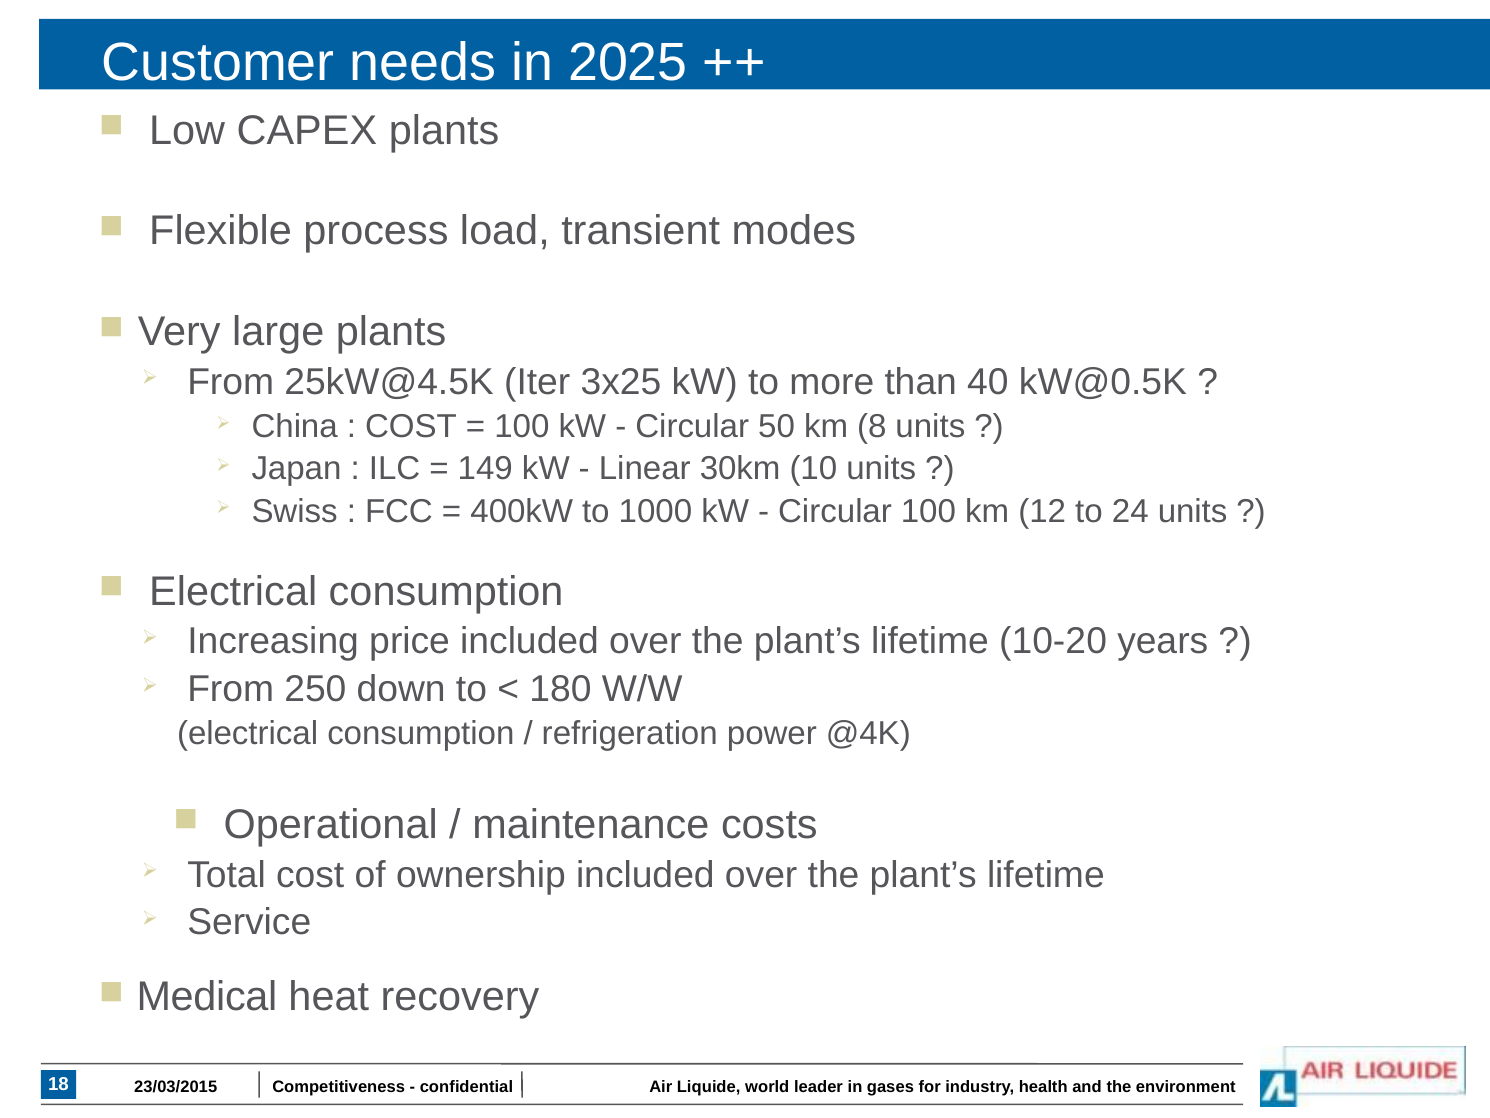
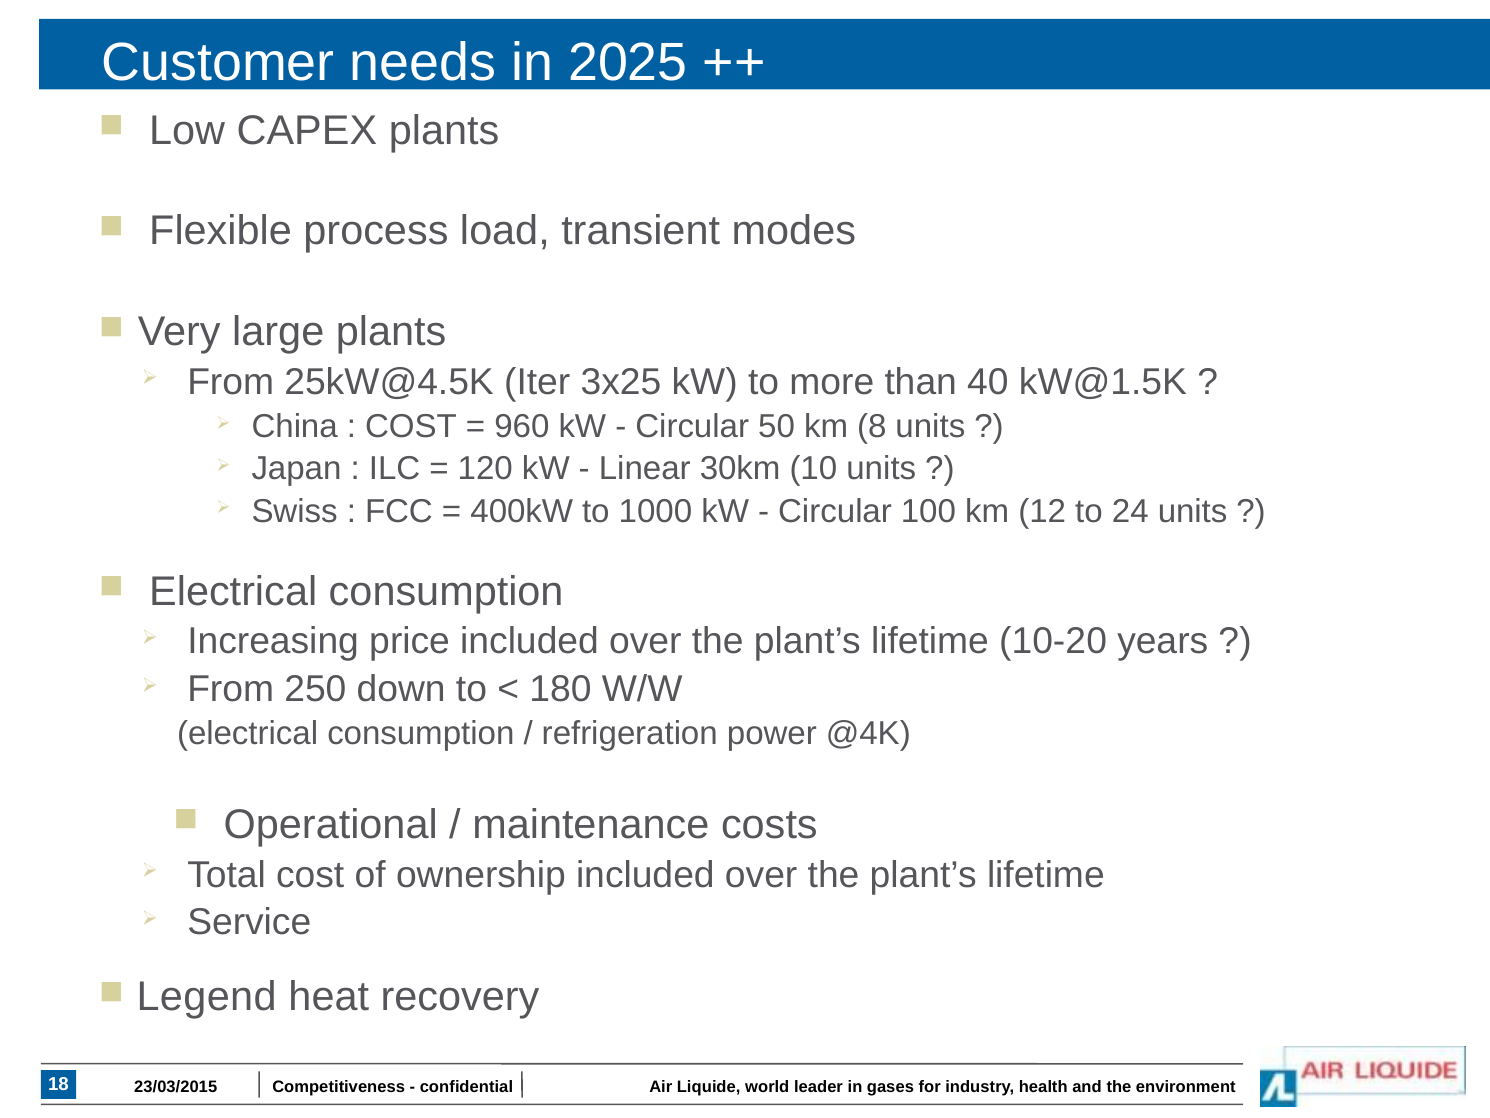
kW@0.5K: kW@0.5K -> kW@1.5K
100 at (522, 426): 100 -> 960
149: 149 -> 120
Medical: Medical -> Legend
